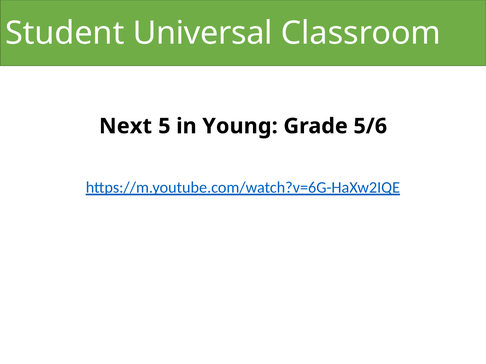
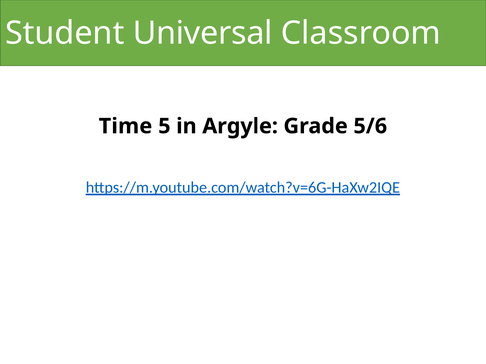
Next: Next -> Time
Young: Young -> Argyle
